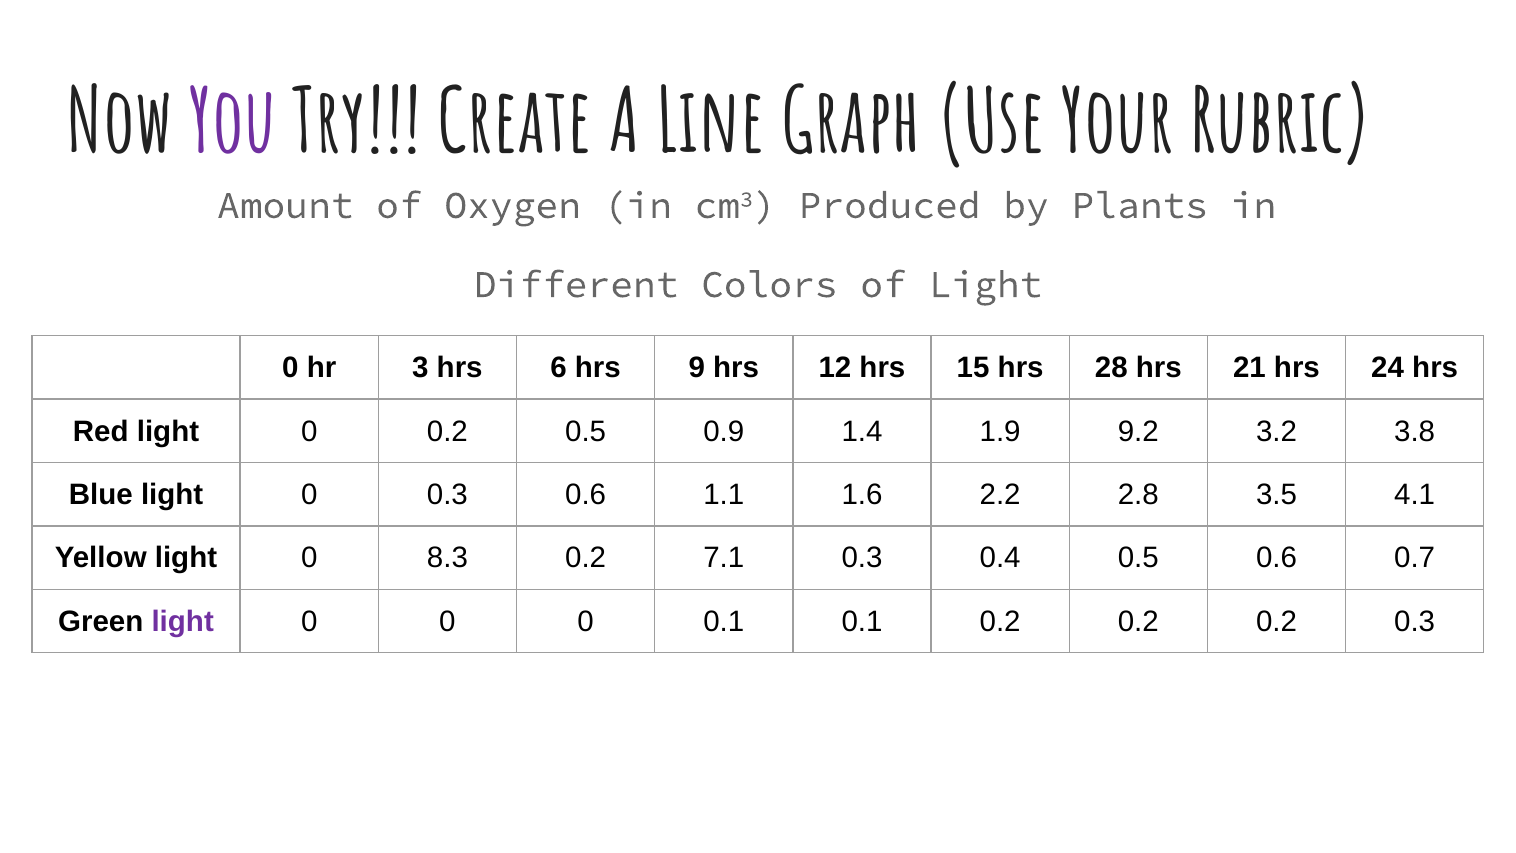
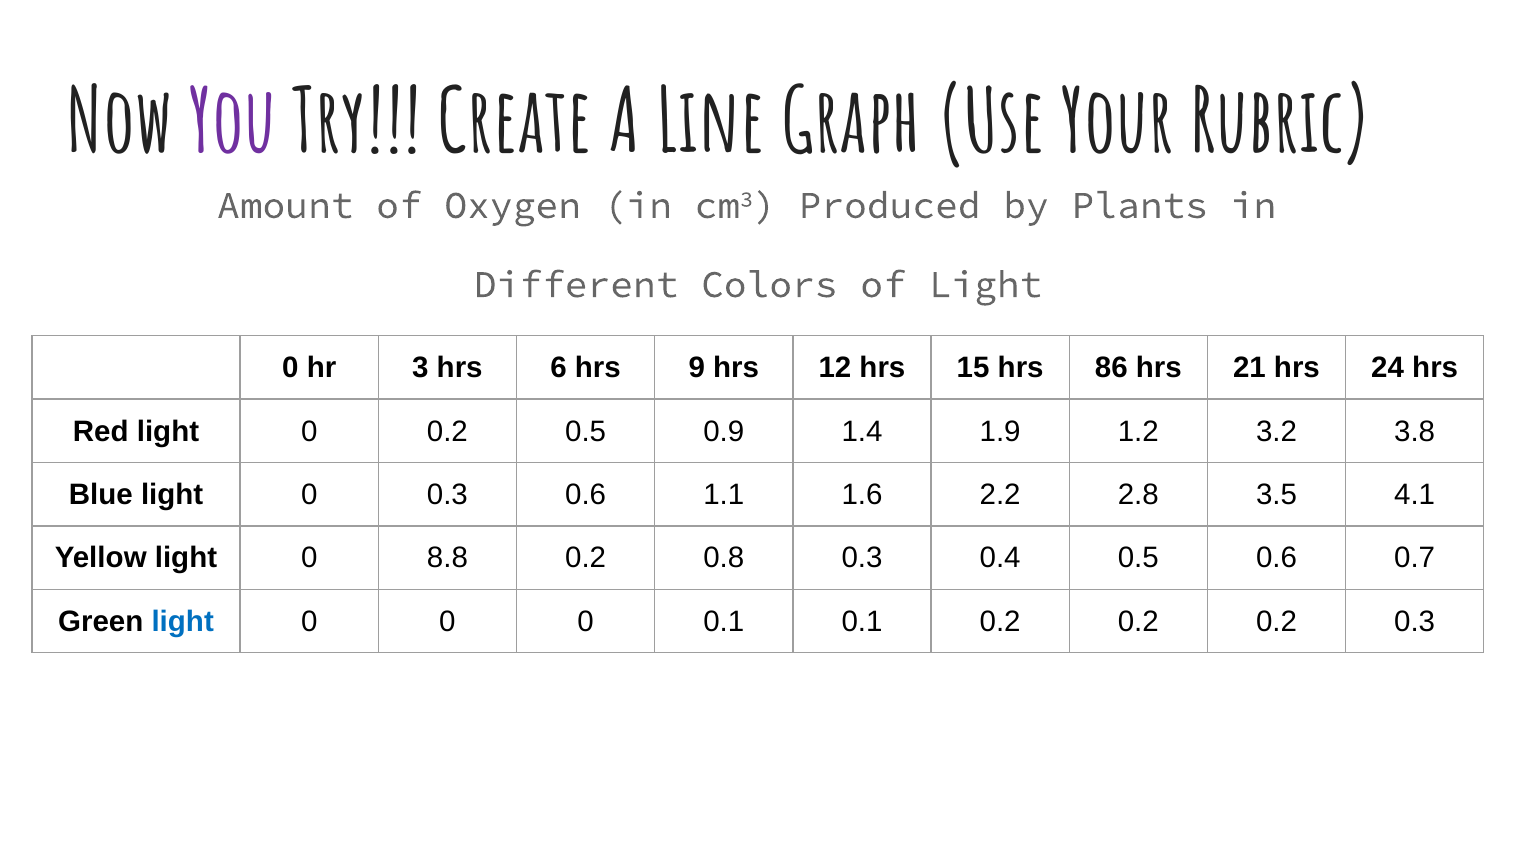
28: 28 -> 86
9.2: 9.2 -> 1.2
8.3: 8.3 -> 8.8
7.1: 7.1 -> 0.8
light at (183, 621) colour: purple -> blue
